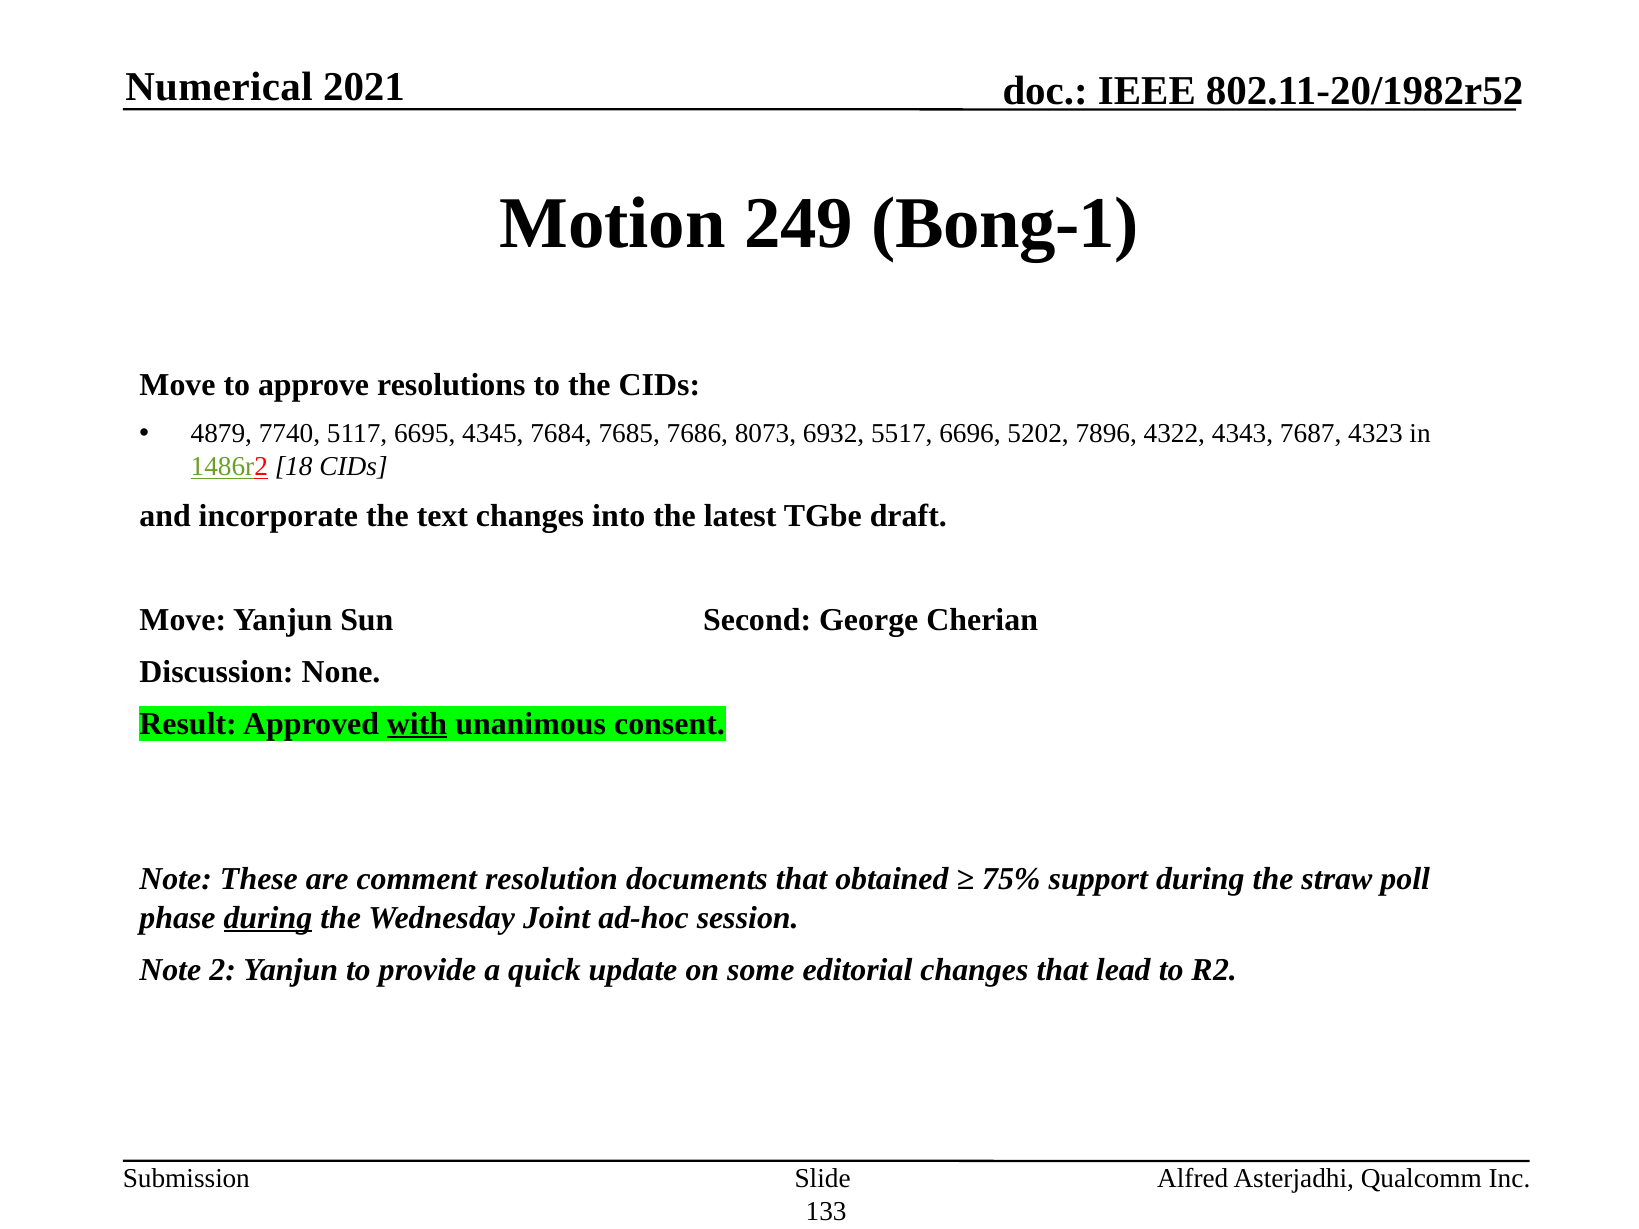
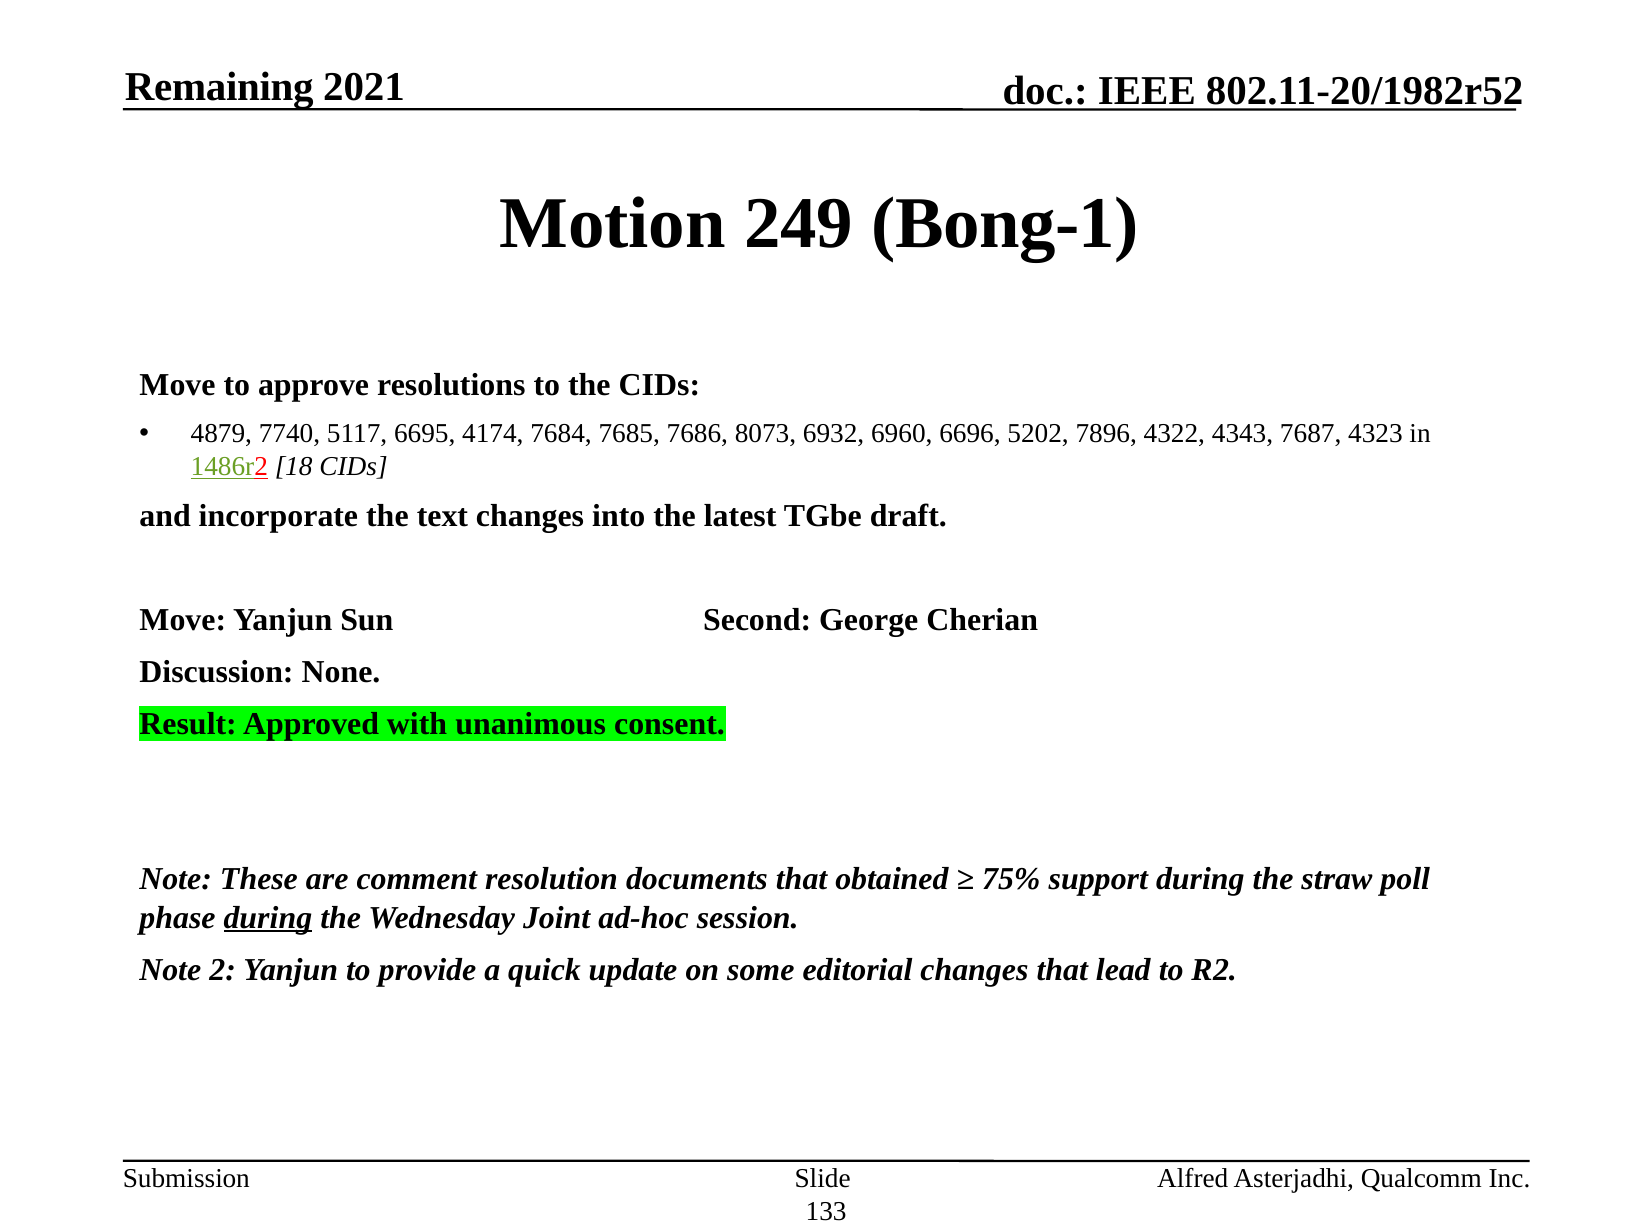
Numerical: Numerical -> Remaining
4345: 4345 -> 4174
5517: 5517 -> 6960
with underline: present -> none
